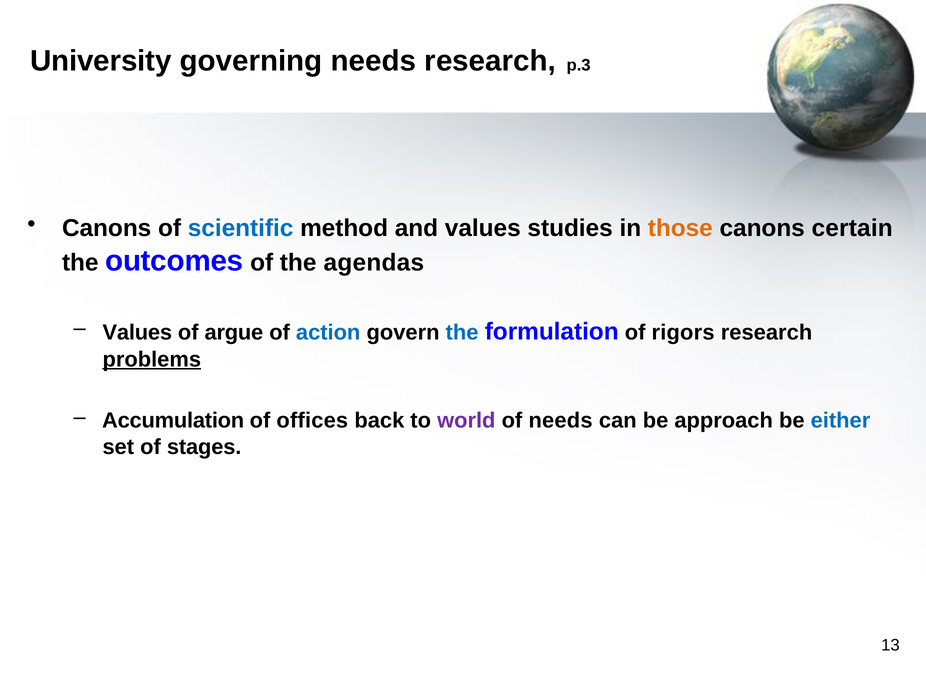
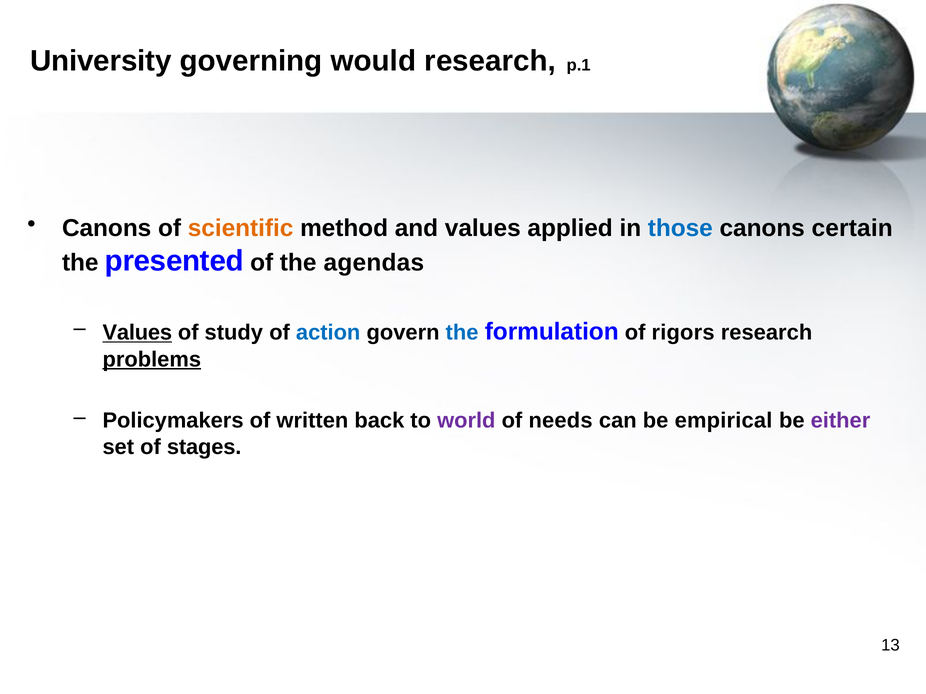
governing needs: needs -> would
p.3: p.3 -> p.1
scientific colour: blue -> orange
studies: studies -> applied
those colour: orange -> blue
outcomes: outcomes -> presented
Values at (137, 333) underline: none -> present
argue: argue -> study
Accumulation: Accumulation -> Policymakers
offices: offices -> written
approach: approach -> empirical
either colour: blue -> purple
